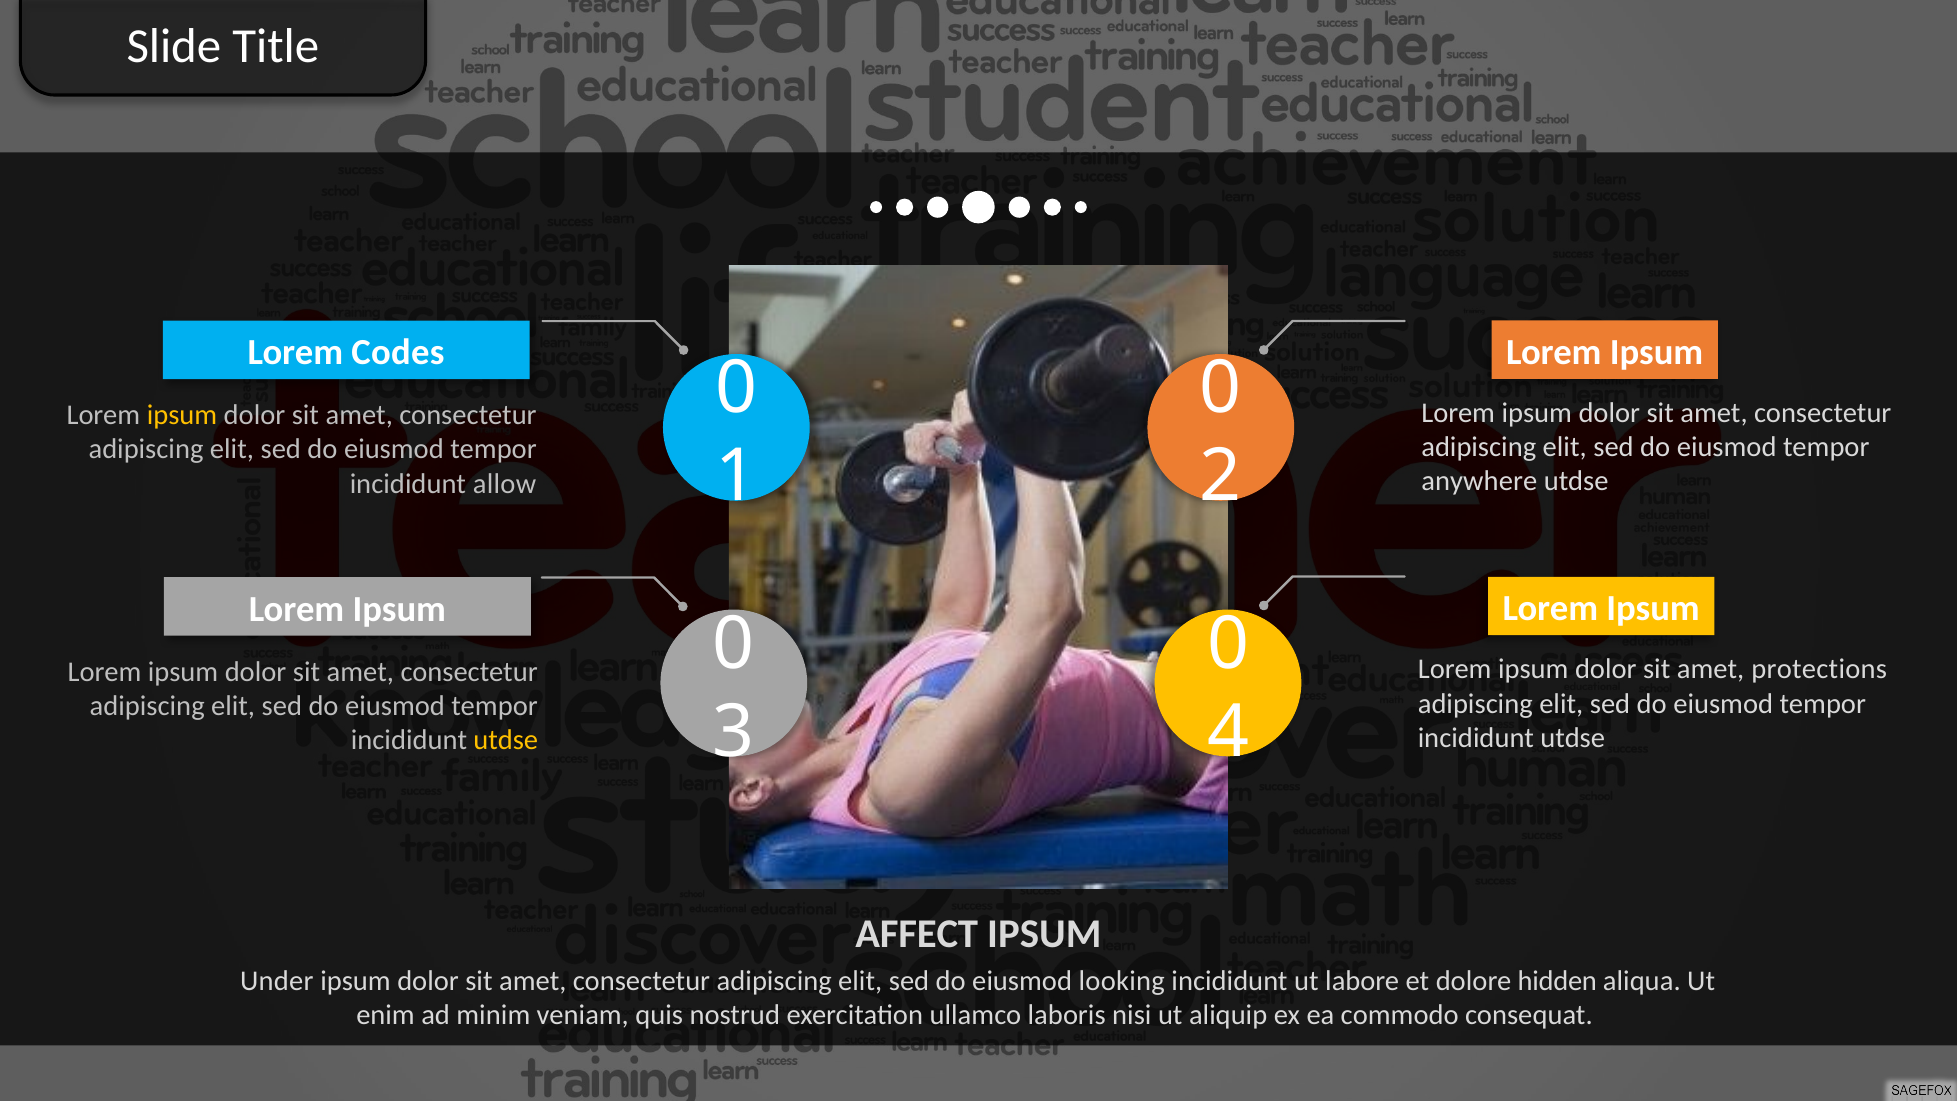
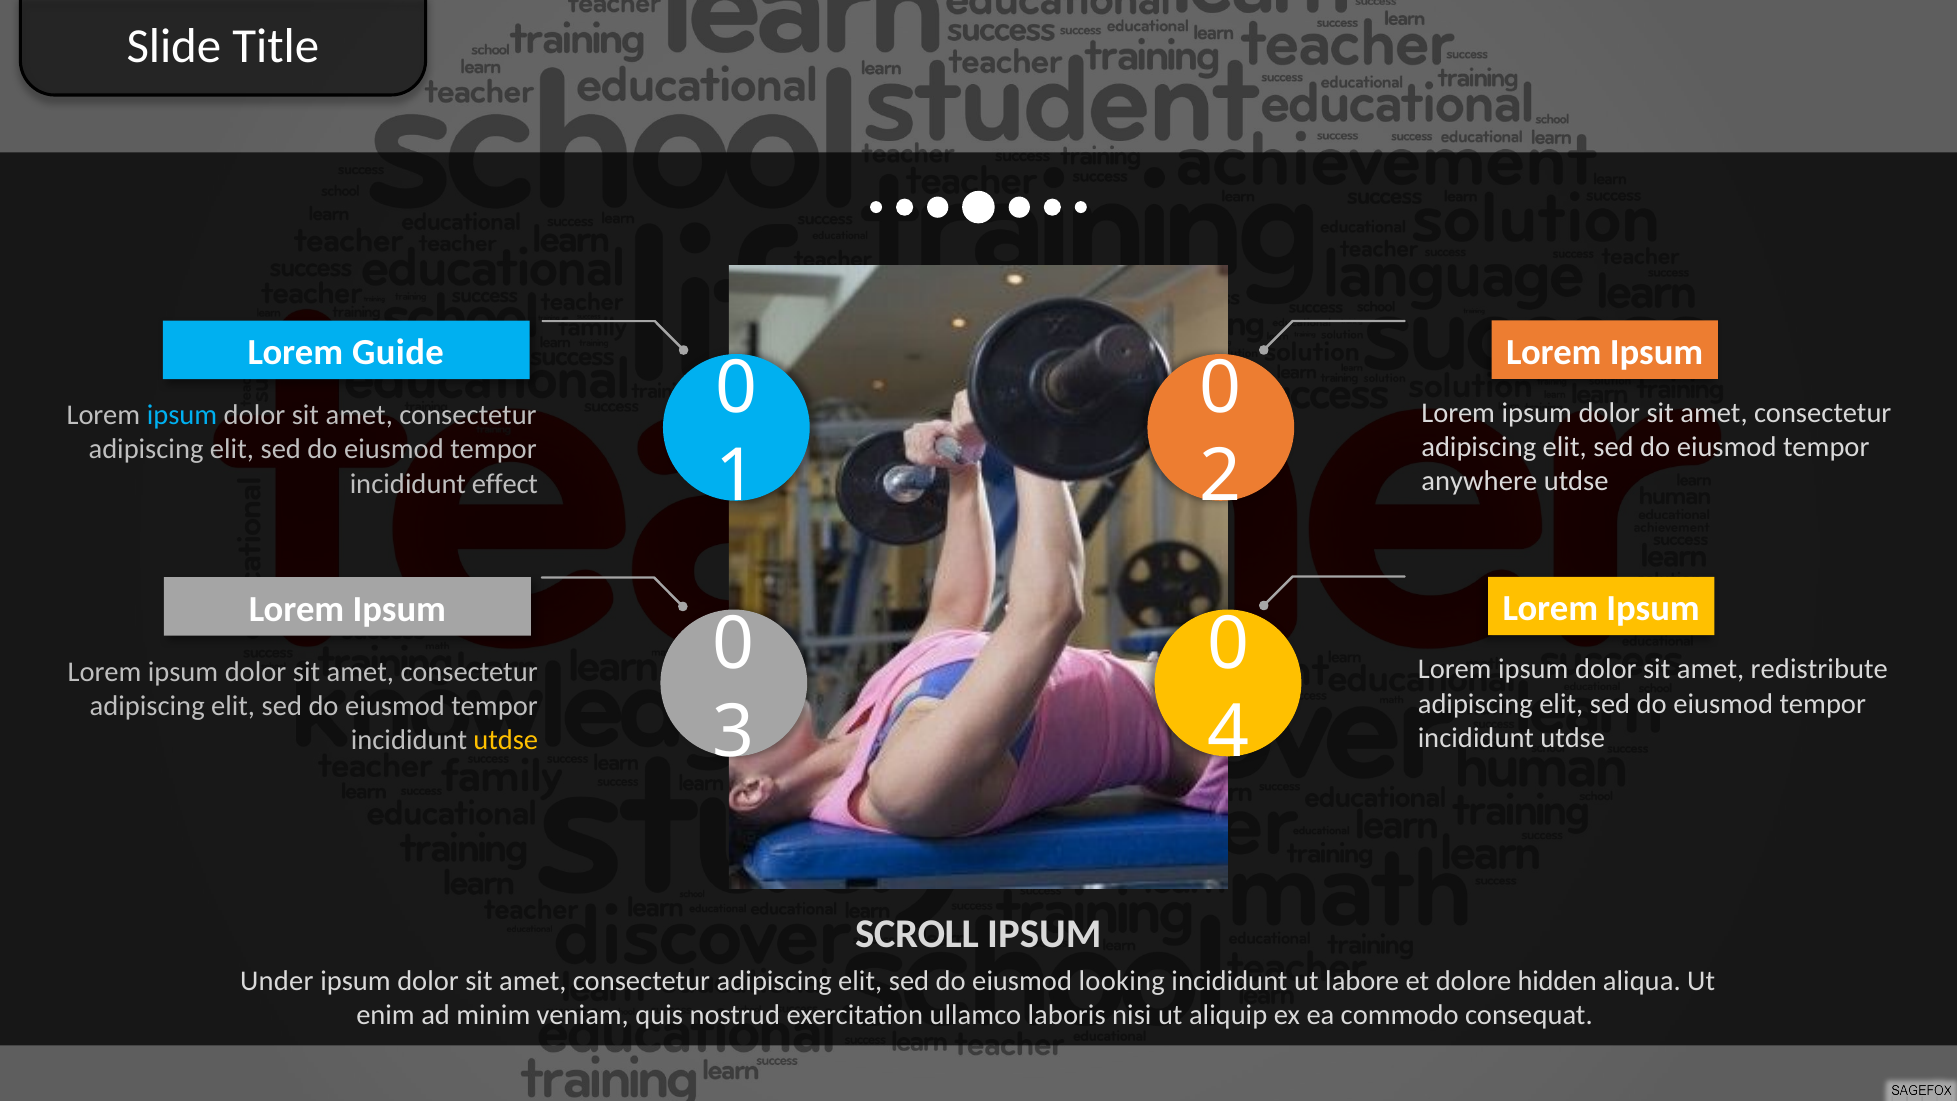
Codes: Codes -> Guide
ipsum at (182, 415) colour: yellow -> light blue
allow: allow -> effect
protections: protections -> redistribute
AFFECT: AFFECT -> SCROLL
